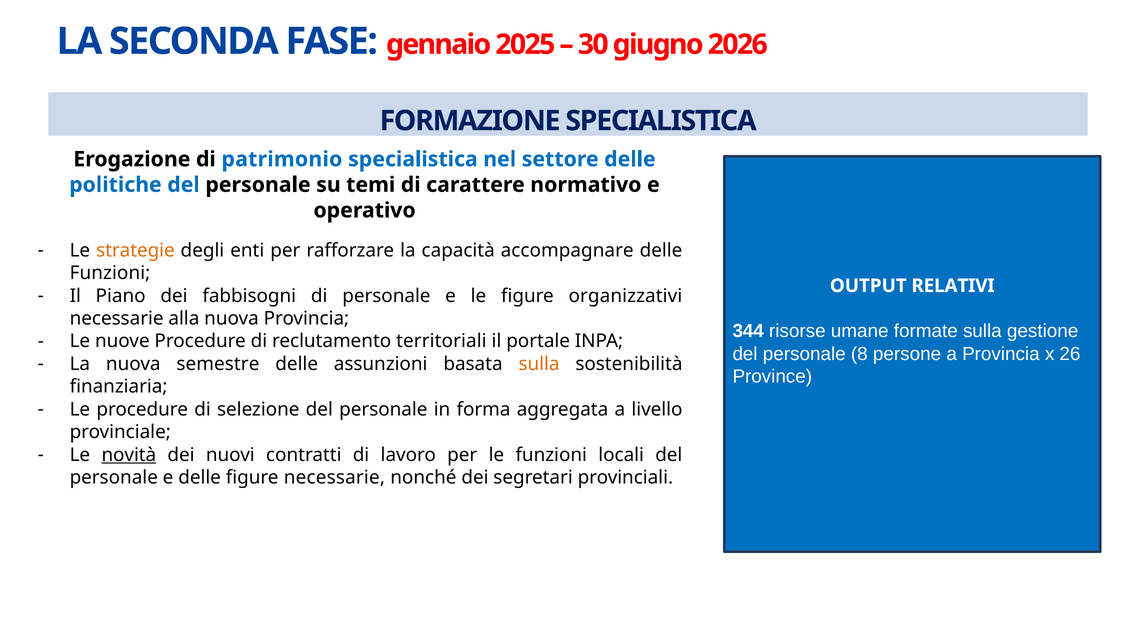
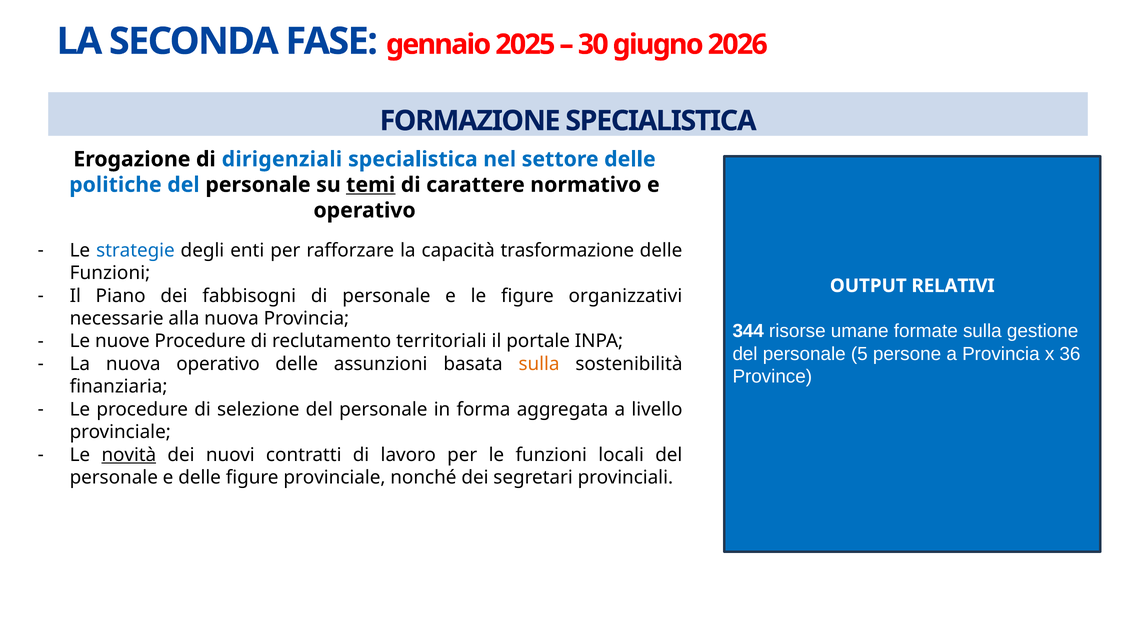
patrimonio: patrimonio -> dirigenziali
temi underline: none -> present
strategie colour: orange -> blue
accompagnare: accompagnare -> trasformazione
8: 8 -> 5
26: 26 -> 36
nuova semestre: semestre -> operativo
figure necessarie: necessarie -> provinciale
